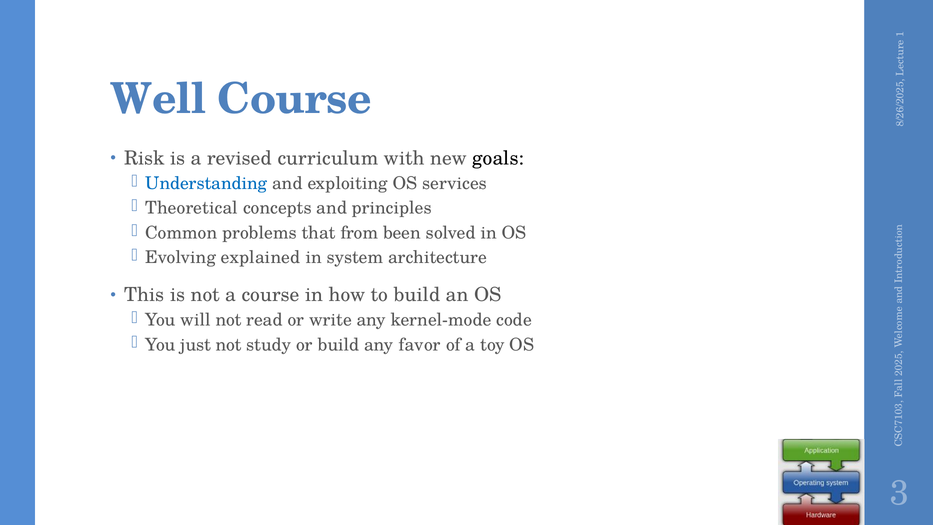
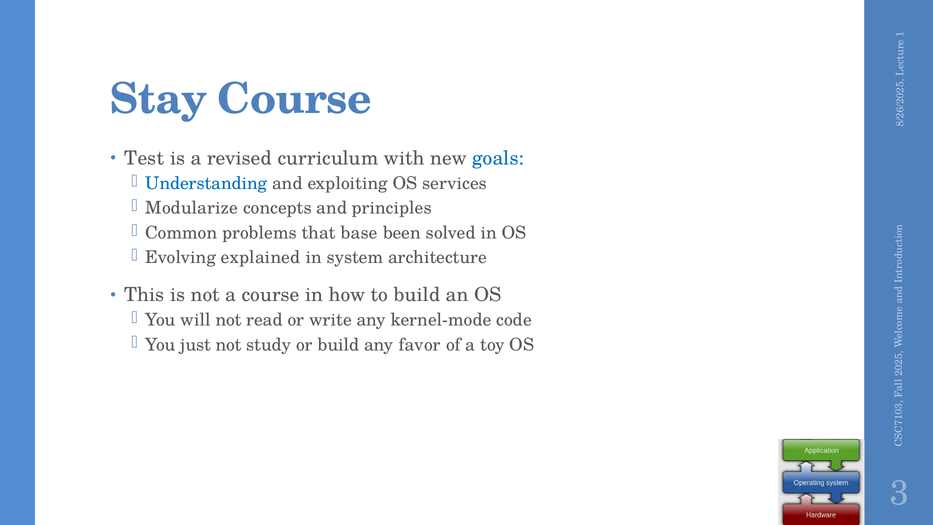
Well: Well -> Stay
Risk: Risk -> Test
goals colour: black -> blue
Theoretical: Theoretical -> Modularize
from: from -> base
